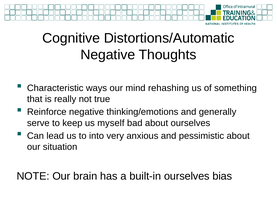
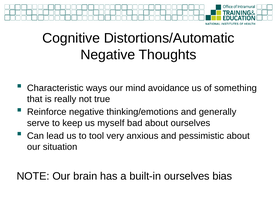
rehashing: rehashing -> avoidance
into: into -> tool
